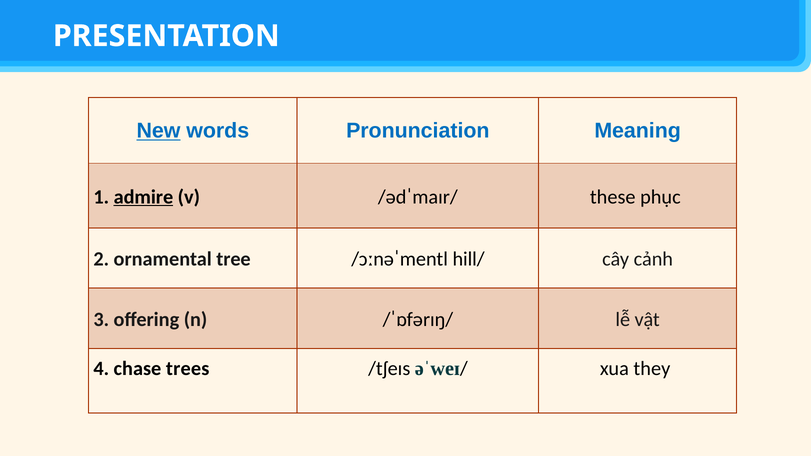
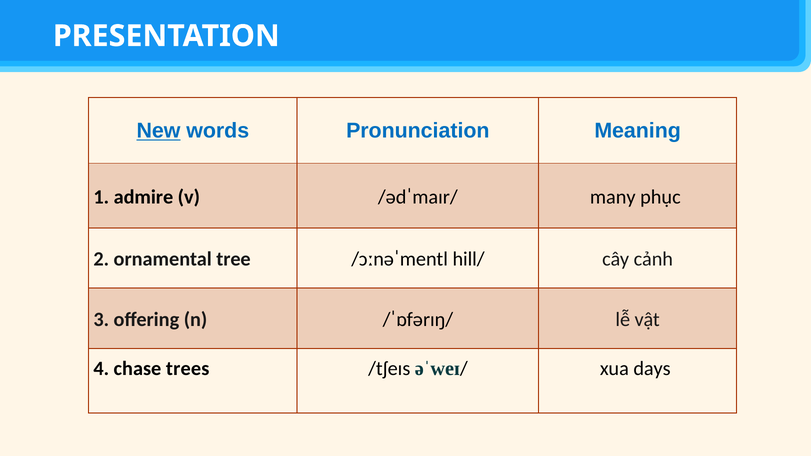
admire underline: present -> none
these: these -> many
they: they -> days
